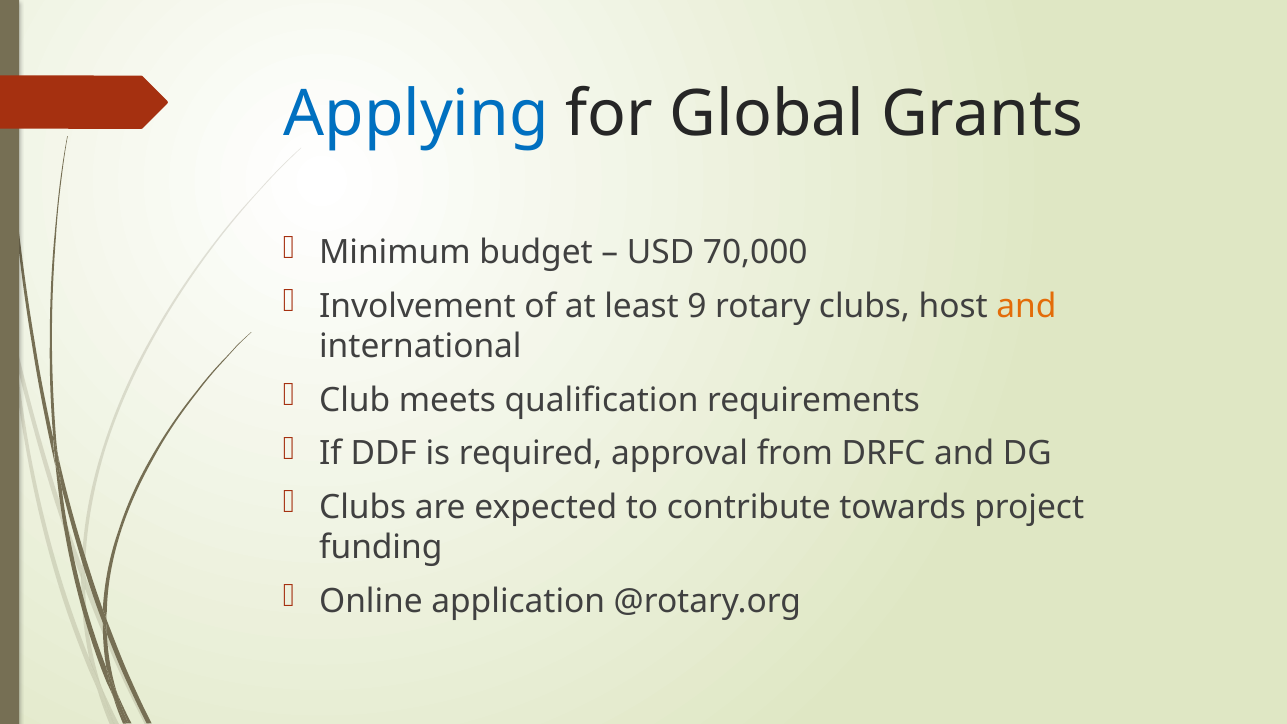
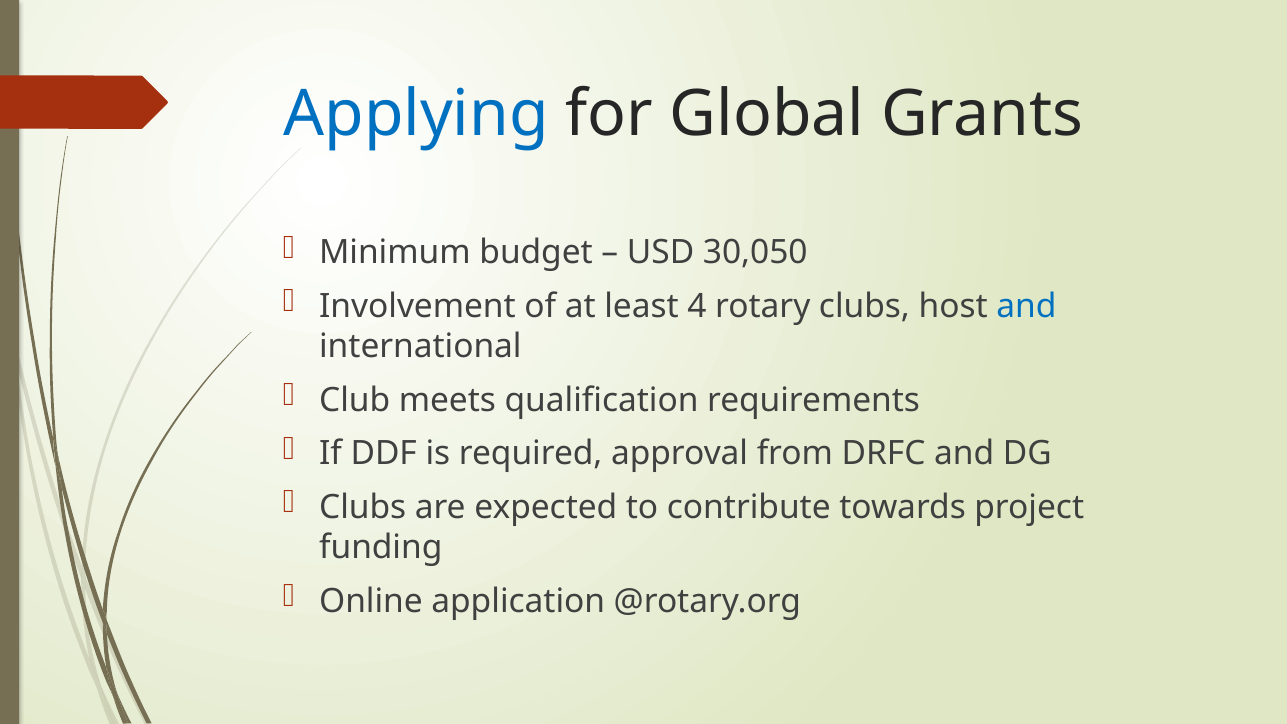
70,000: 70,000 -> 30,050
9: 9 -> 4
and at (1026, 306) colour: orange -> blue
